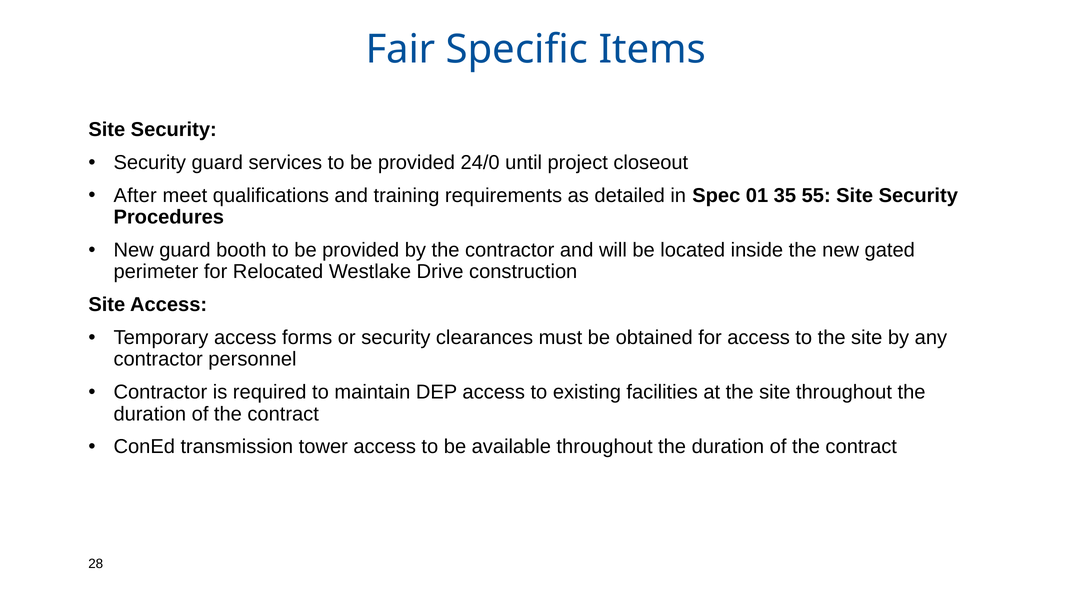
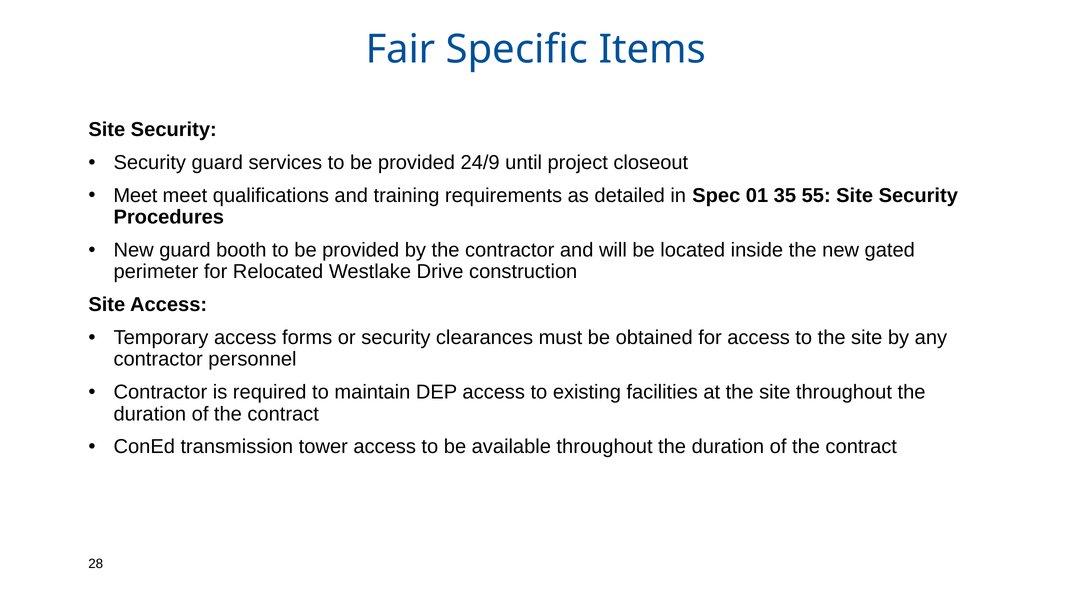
24/0: 24/0 -> 24/9
After at (135, 196): After -> Meet
